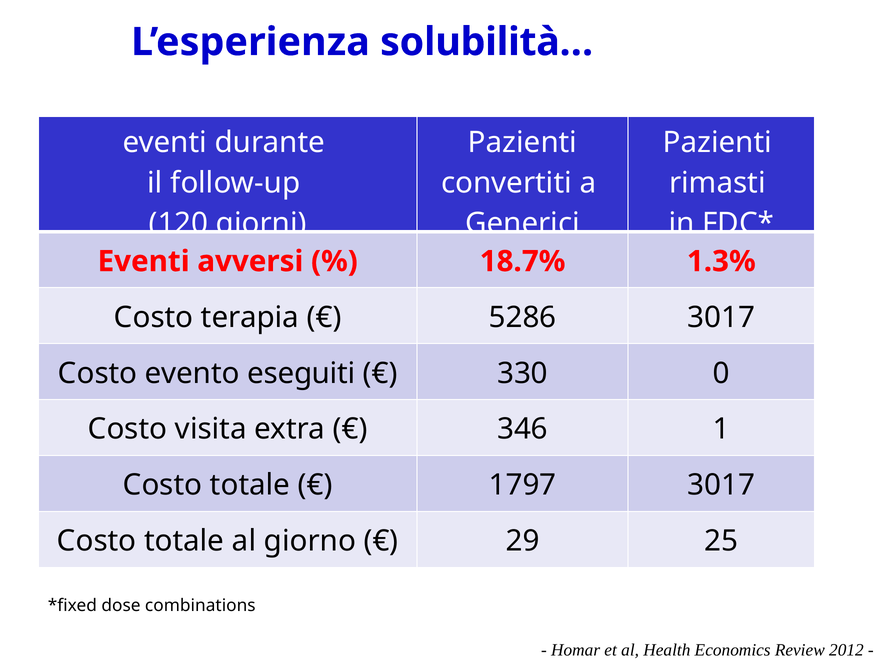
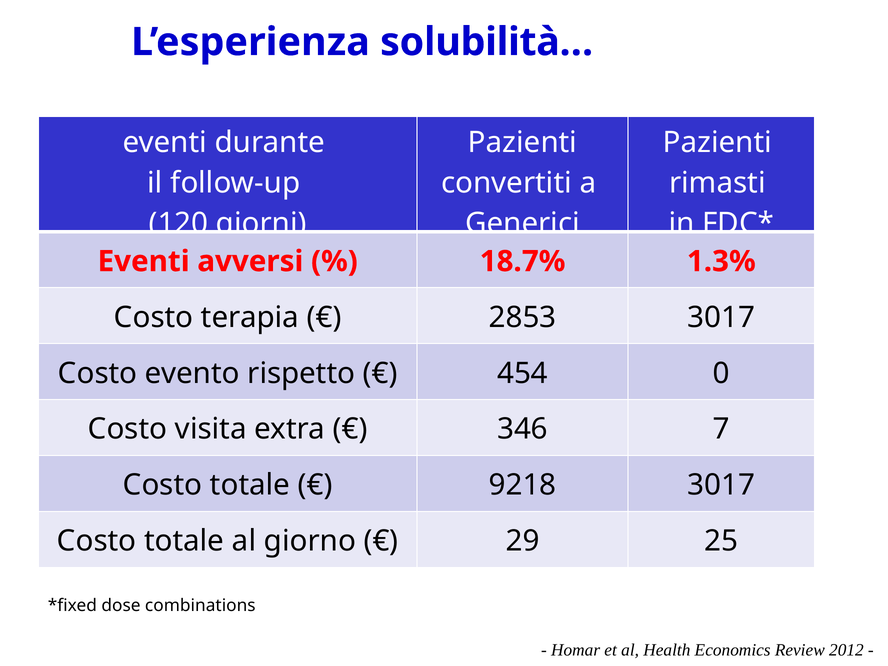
5286: 5286 -> 2853
eseguiti: eseguiti -> rispetto
330: 330 -> 454
1: 1 -> 7
1797: 1797 -> 9218
